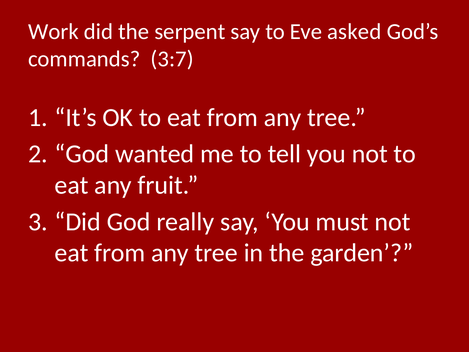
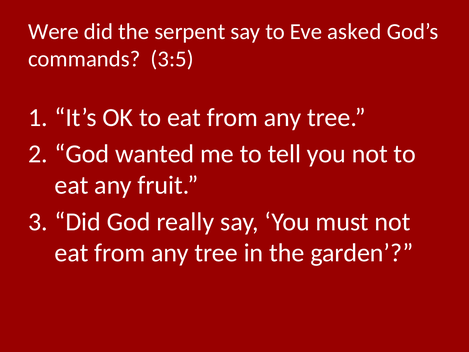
Work: Work -> Were
3:7: 3:7 -> 3:5
